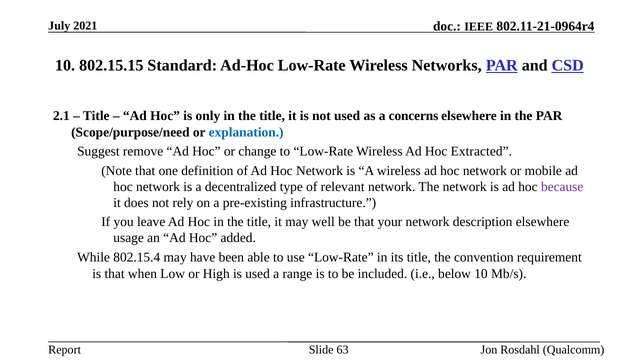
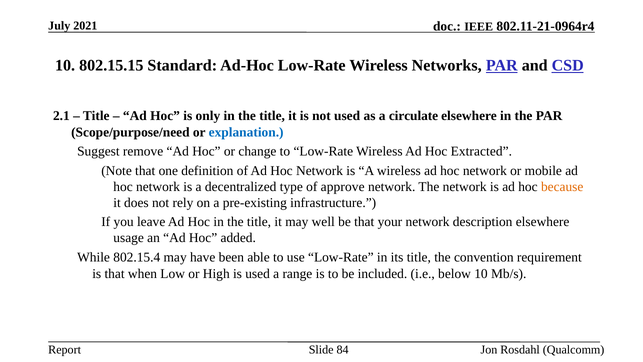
concerns: concerns -> circulate
relevant: relevant -> approve
because colour: purple -> orange
63: 63 -> 84
